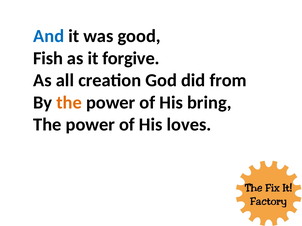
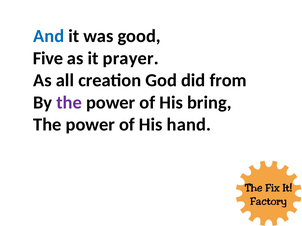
Fish: Fish -> Five
forgive: forgive -> prayer
the at (69, 103) colour: orange -> purple
loves: loves -> hand
